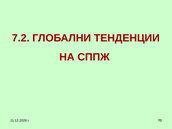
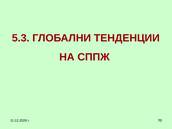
7.2: 7.2 -> 5.3
